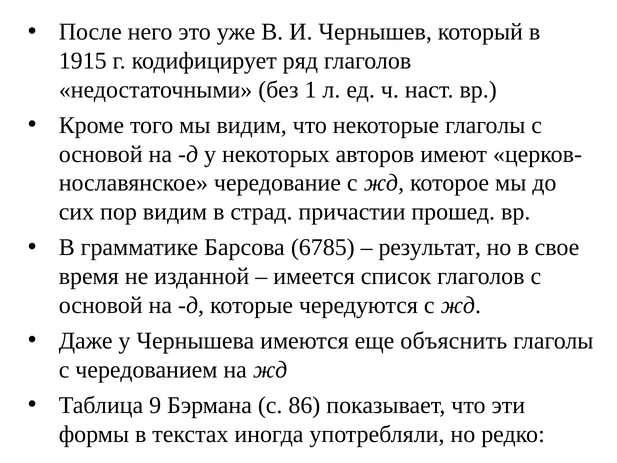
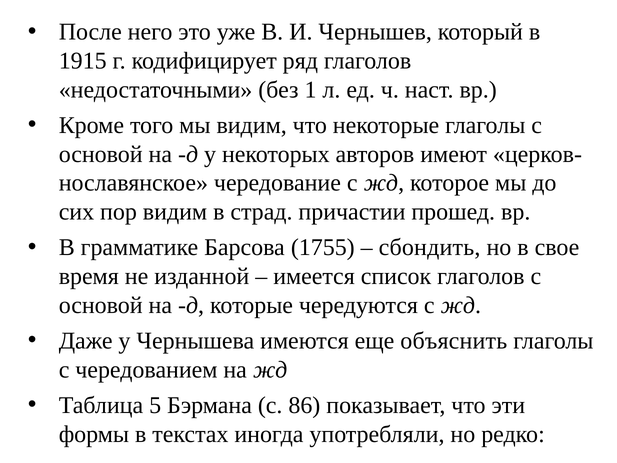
6785: 6785 -> 1755
результат: результат -> сбондить
9: 9 -> 5
